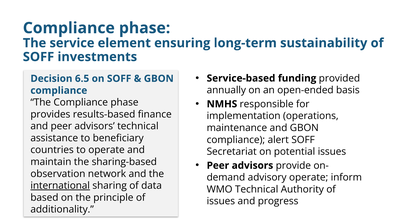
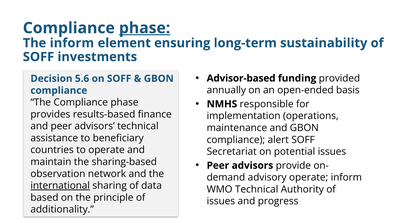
phase at (145, 28) underline: none -> present
The service: service -> inform
Service-based: Service-based -> Advisor-based
6.5: 6.5 -> 5.6
